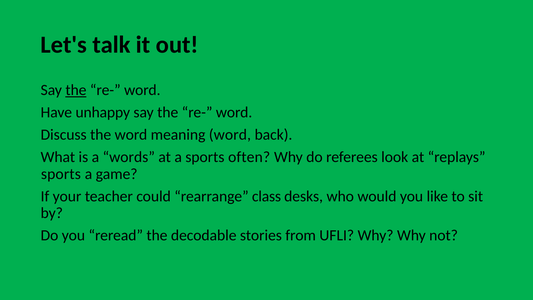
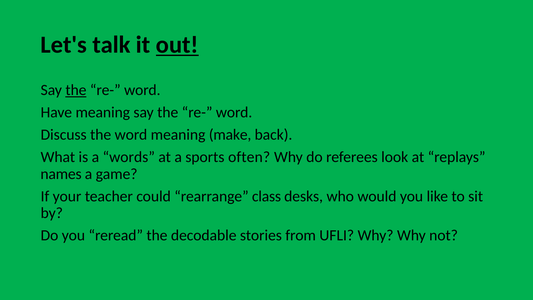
out underline: none -> present
Have unhappy: unhappy -> meaning
meaning word: word -> make
sports at (61, 174): sports -> names
